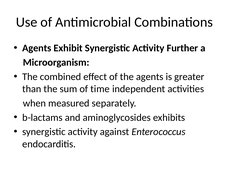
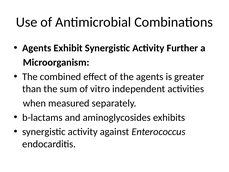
time: time -> vitro
